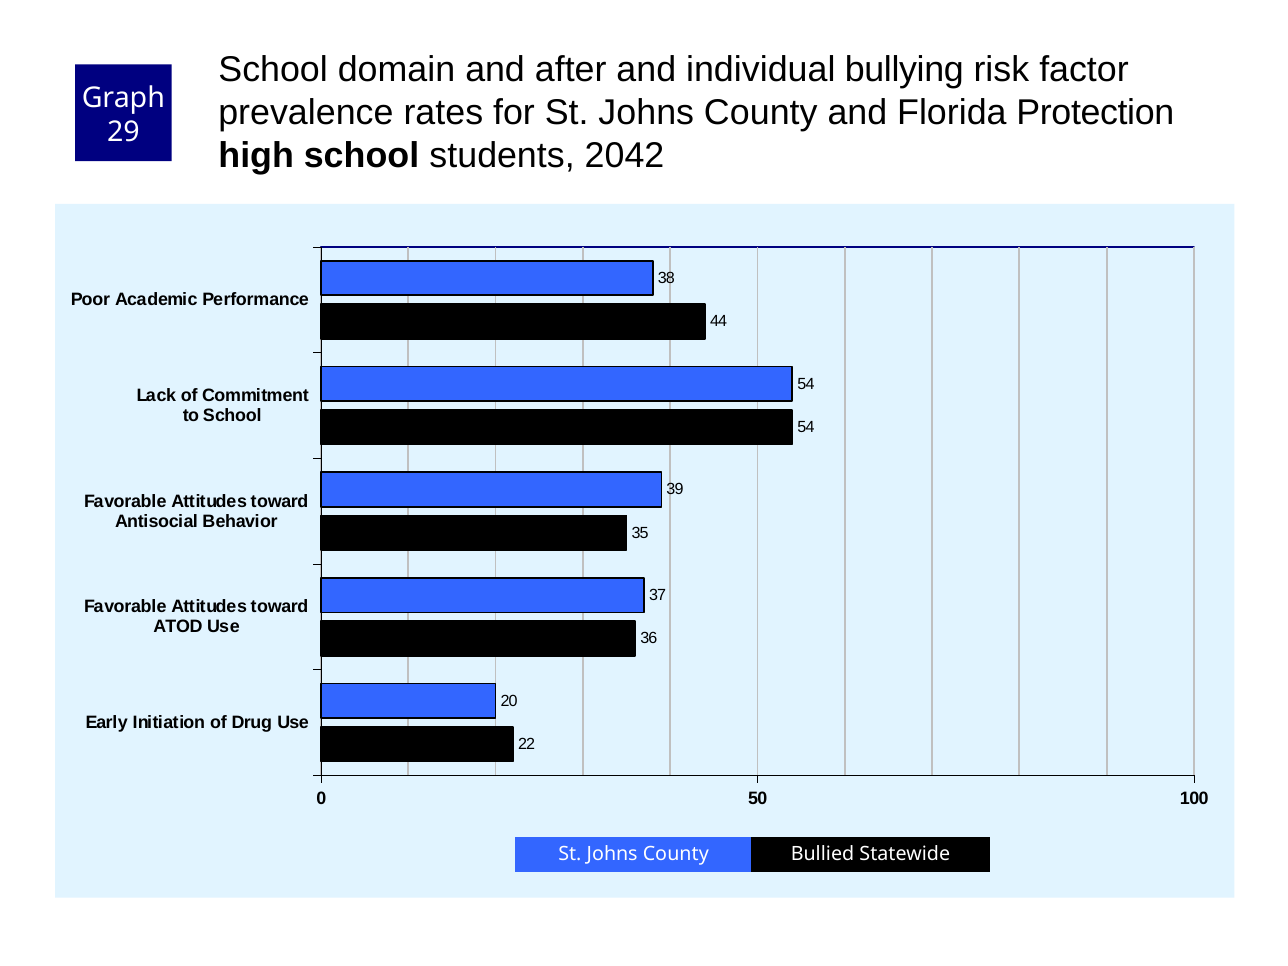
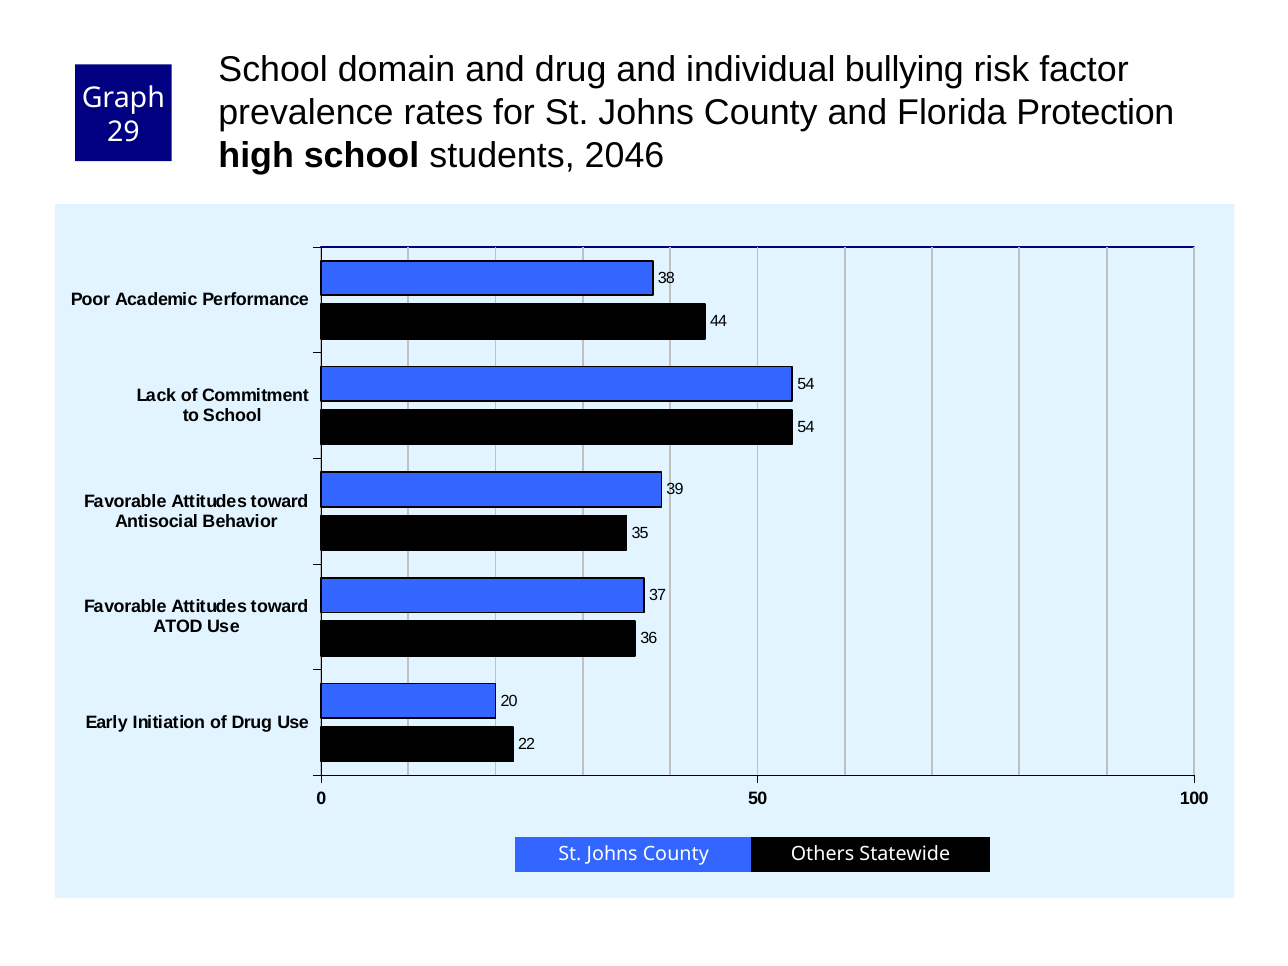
and after: after -> drug
2042: 2042 -> 2046
Bullied: Bullied -> Others
